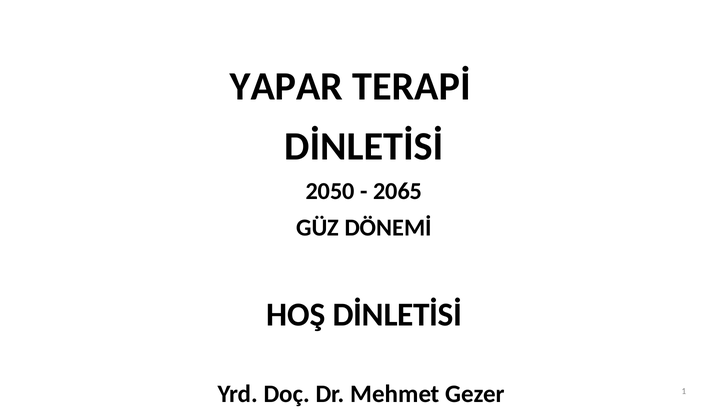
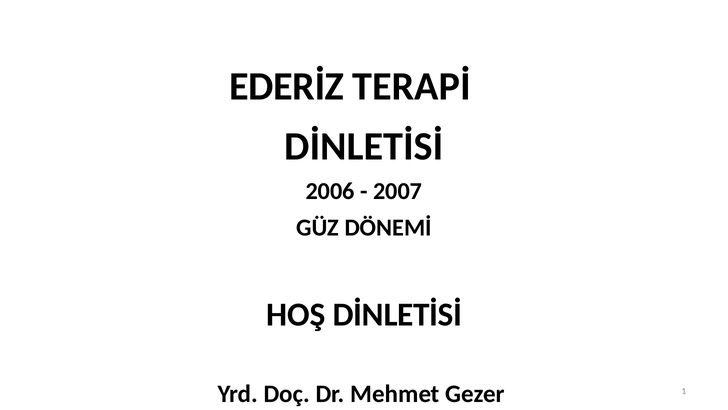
YAPAR: YAPAR -> EDERİZ
2050: 2050 -> 2006
2065: 2065 -> 2007
